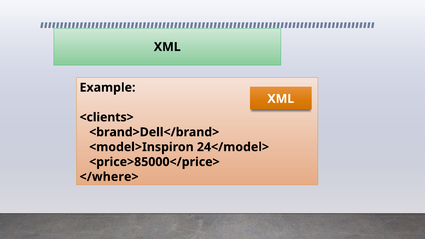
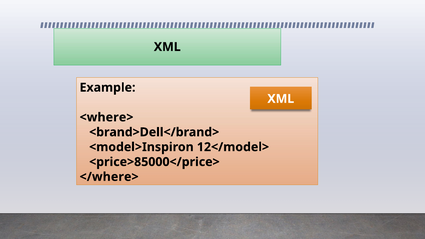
<clients>: <clients> -> <where>
24</model>: 24</model> -> 12</model>
